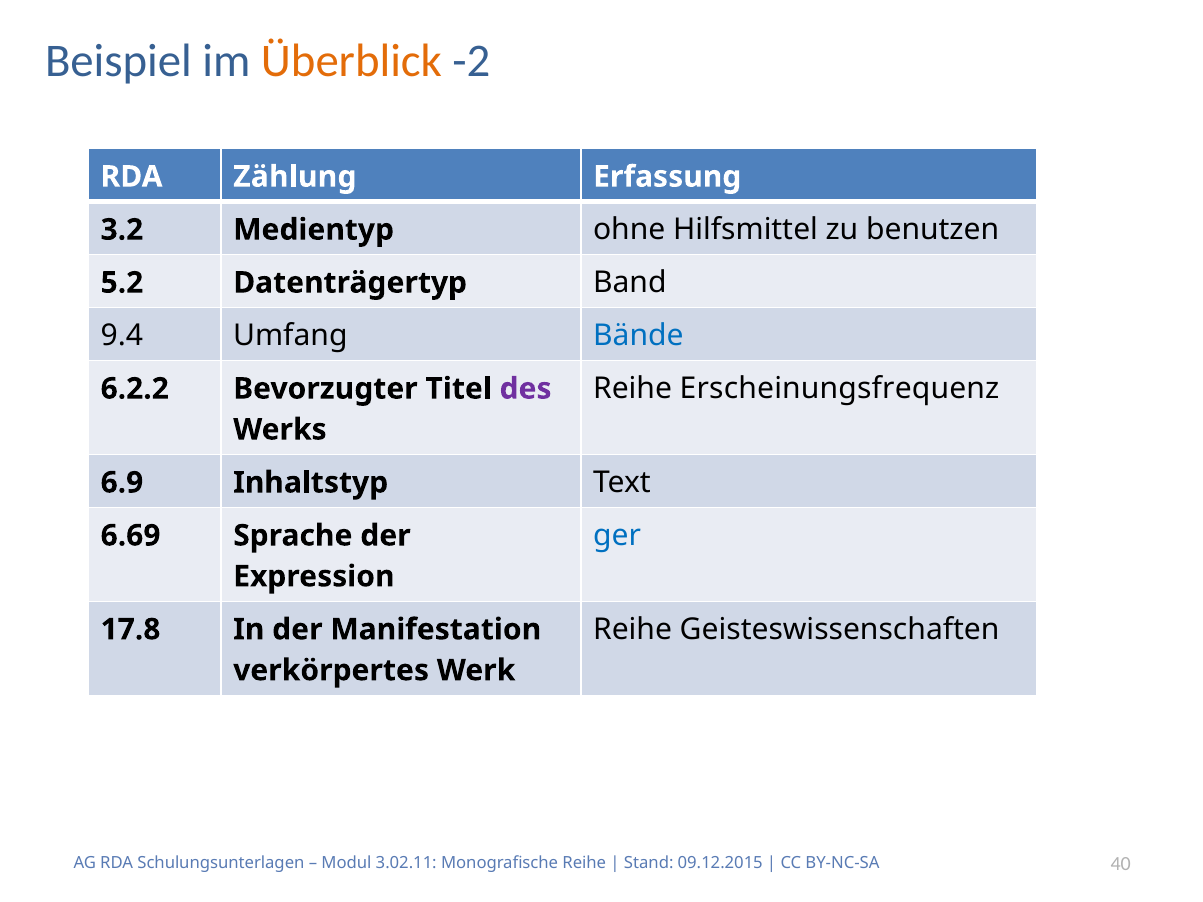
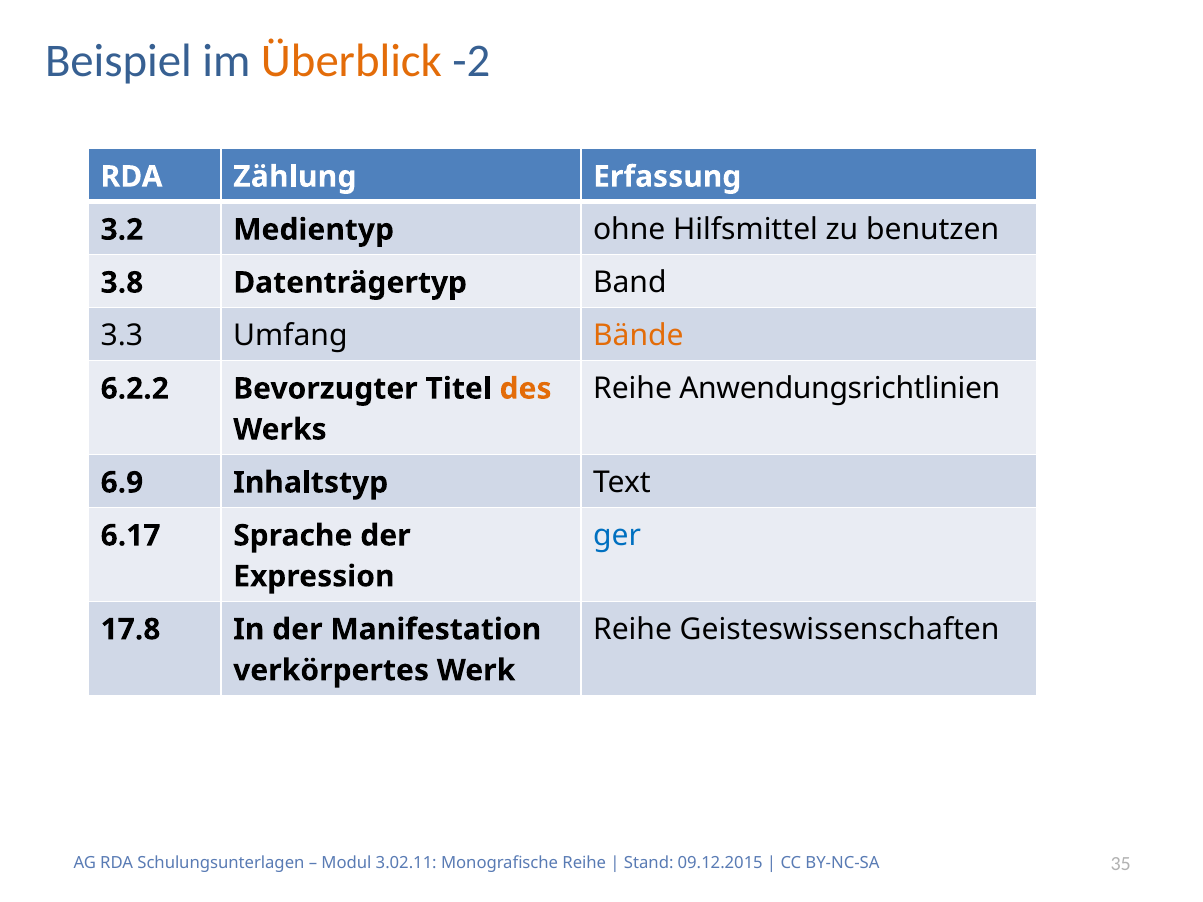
5.2: 5.2 -> 3.8
9.4: 9.4 -> 3.3
Bände colour: blue -> orange
Erscheinungsfrequenz: Erscheinungsfrequenz -> Anwendungsrichtlinien
des colour: purple -> orange
6.69: 6.69 -> 6.17
40: 40 -> 35
